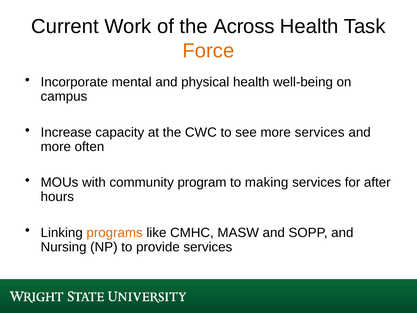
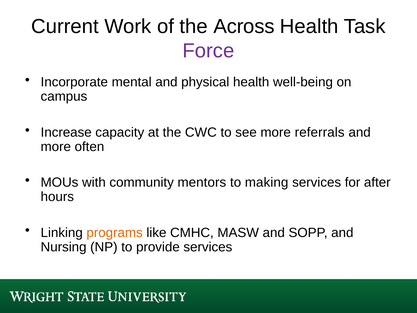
Force colour: orange -> purple
more services: services -> referrals
program: program -> mentors
